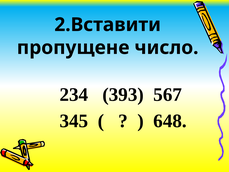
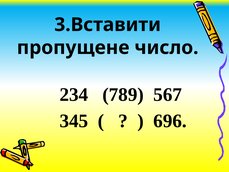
2.Вставити: 2.Вставити -> 3.Вставити
393: 393 -> 789
648: 648 -> 696
